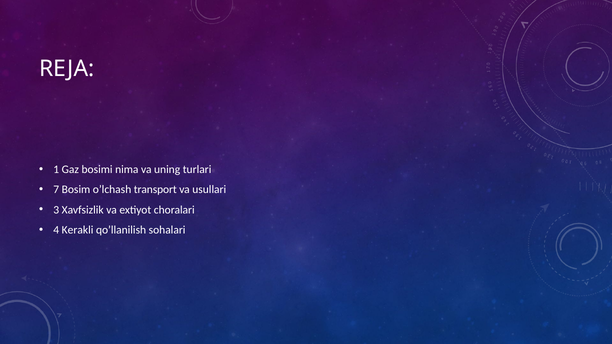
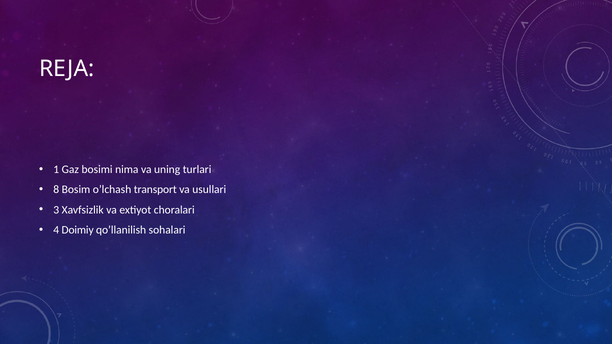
7: 7 -> 8
Kerakli: Kerakli -> Doimiy
